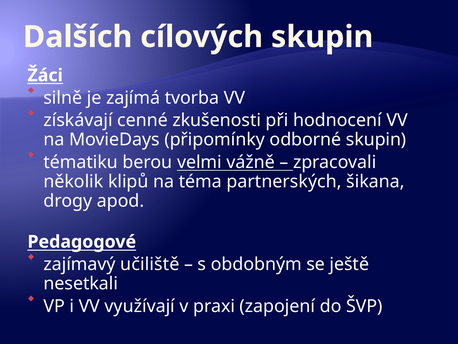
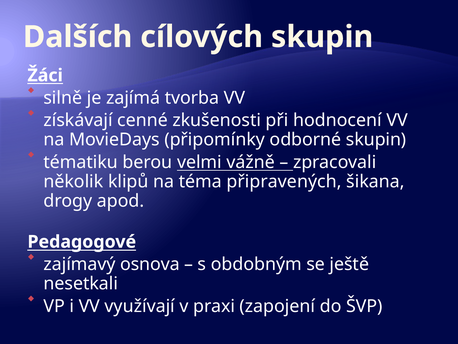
partnerských: partnerských -> připravených
učiliště: učiliště -> osnova
